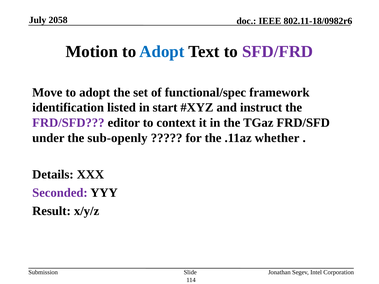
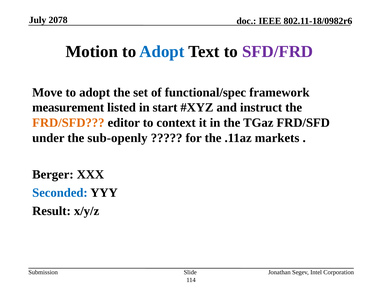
2058: 2058 -> 2078
identification: identification -> measurement
FRD/SFD at (68, 123) colour: purple -> orange
whether: whether -> markets
Details: Details -> Berger
Seconded colour: purple -> blue
